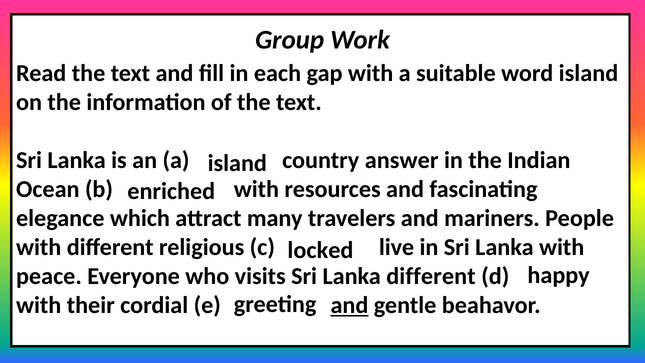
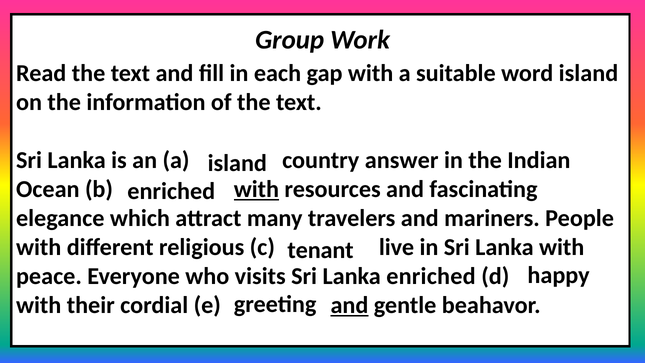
with at (256, 189) underline: none -> present
locked: locked -> tenant
Lanka different: different -> enriched
